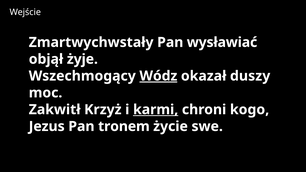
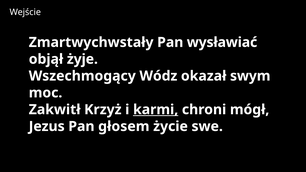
Wódz underline: present -> none
duszy: duszy -> swym
kogo: kogo -> mógł
tronem: tronem -> głosem
